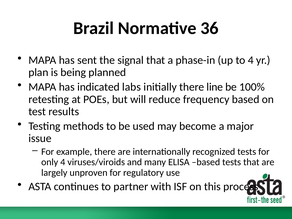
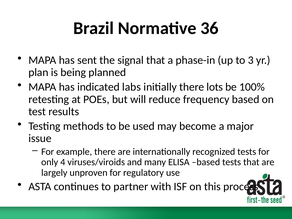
to 4: 4 -> 3
line: line -> lots
